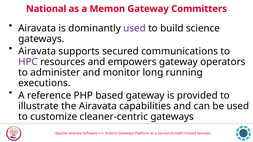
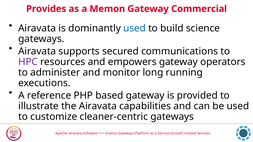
National: National -> Provides
Committers: Committers -> Commercial
used at (135, 28) colour: purple -> blue
